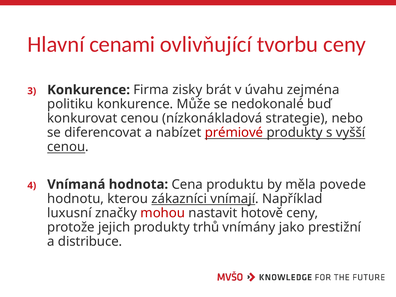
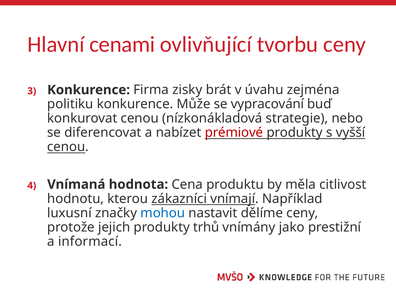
nedokonalé: nedokonalé -> vypracování
povede: povede -> citlivost
mohou colour: red -> blue
hotově: hotově -> dělíme
distribuce: distribuce -> informací
